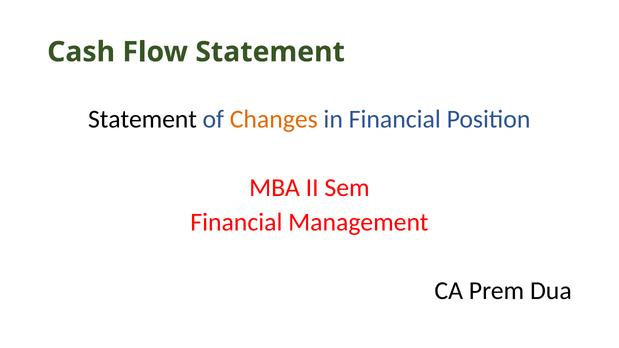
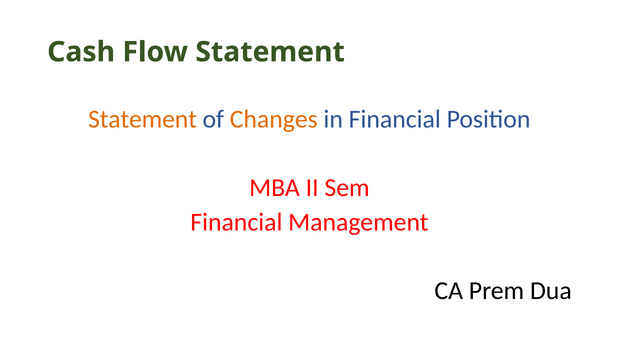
Statement at (142, 119) colour: black -> orange
